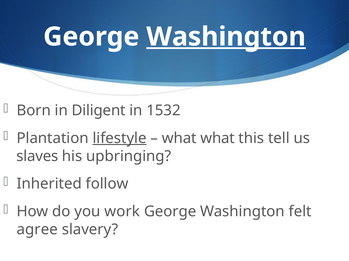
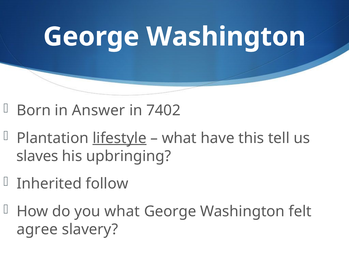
Washington at (226, 37) underline: present -> none
Diligent: Diligent -> Answer
1532: 1532 -> 7402
what what: what -> have
you work: work -> what
